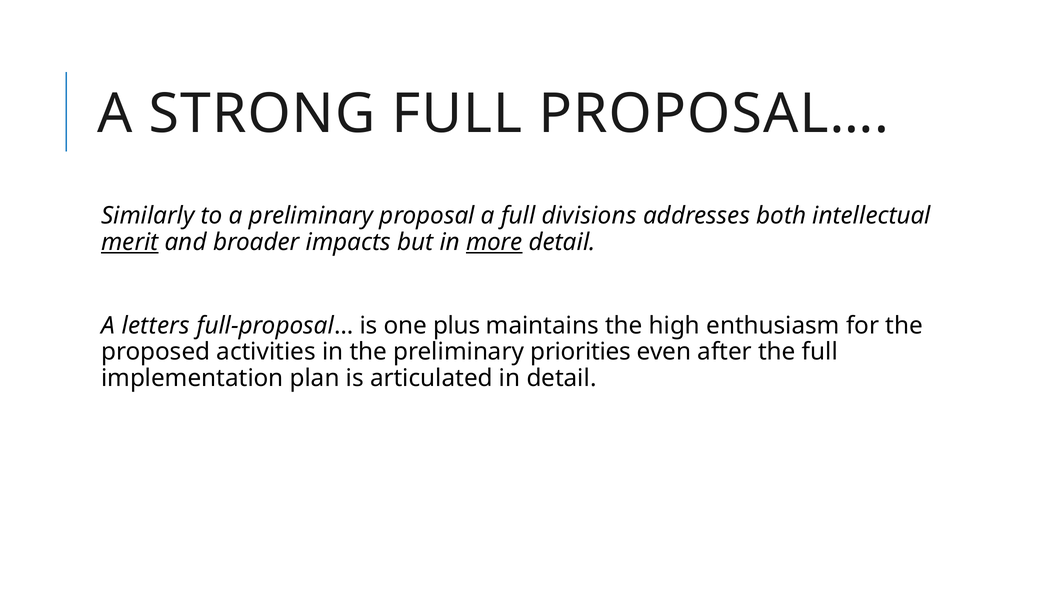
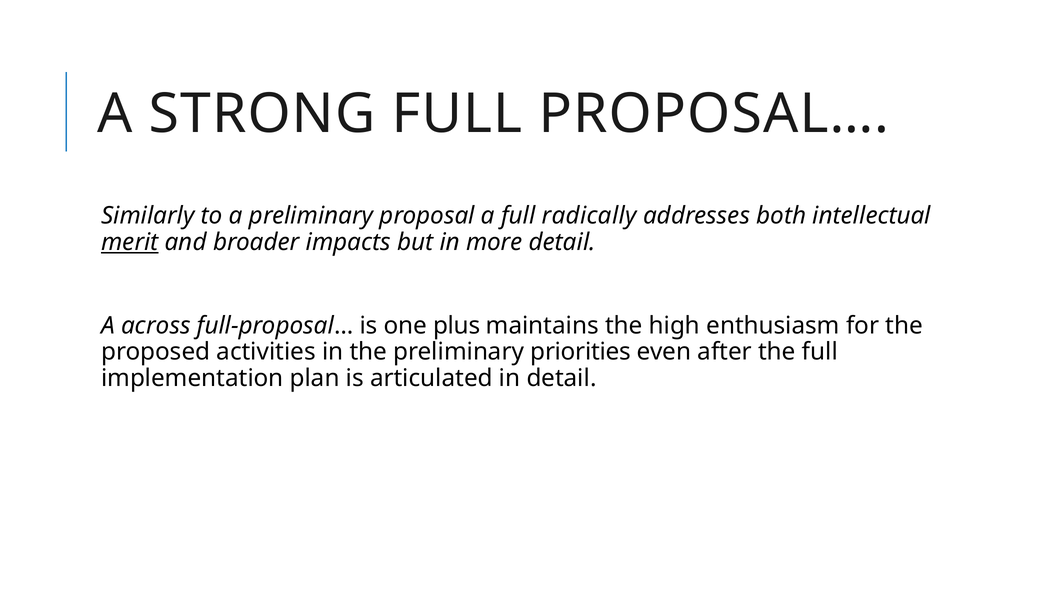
divisions: divisions -> radically
more underline: present -> none
letters: letters -> across
